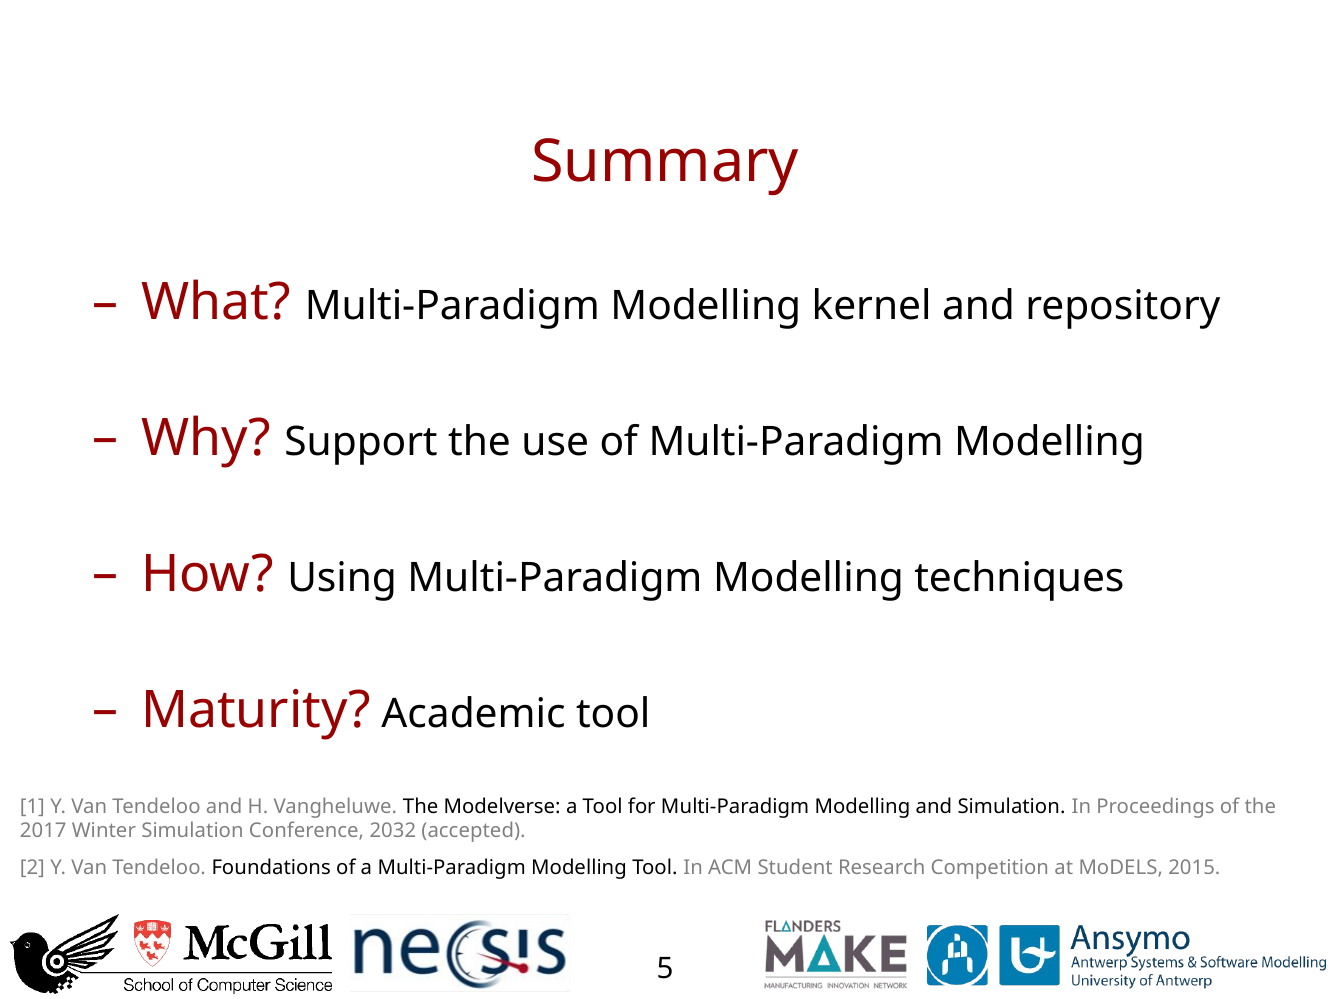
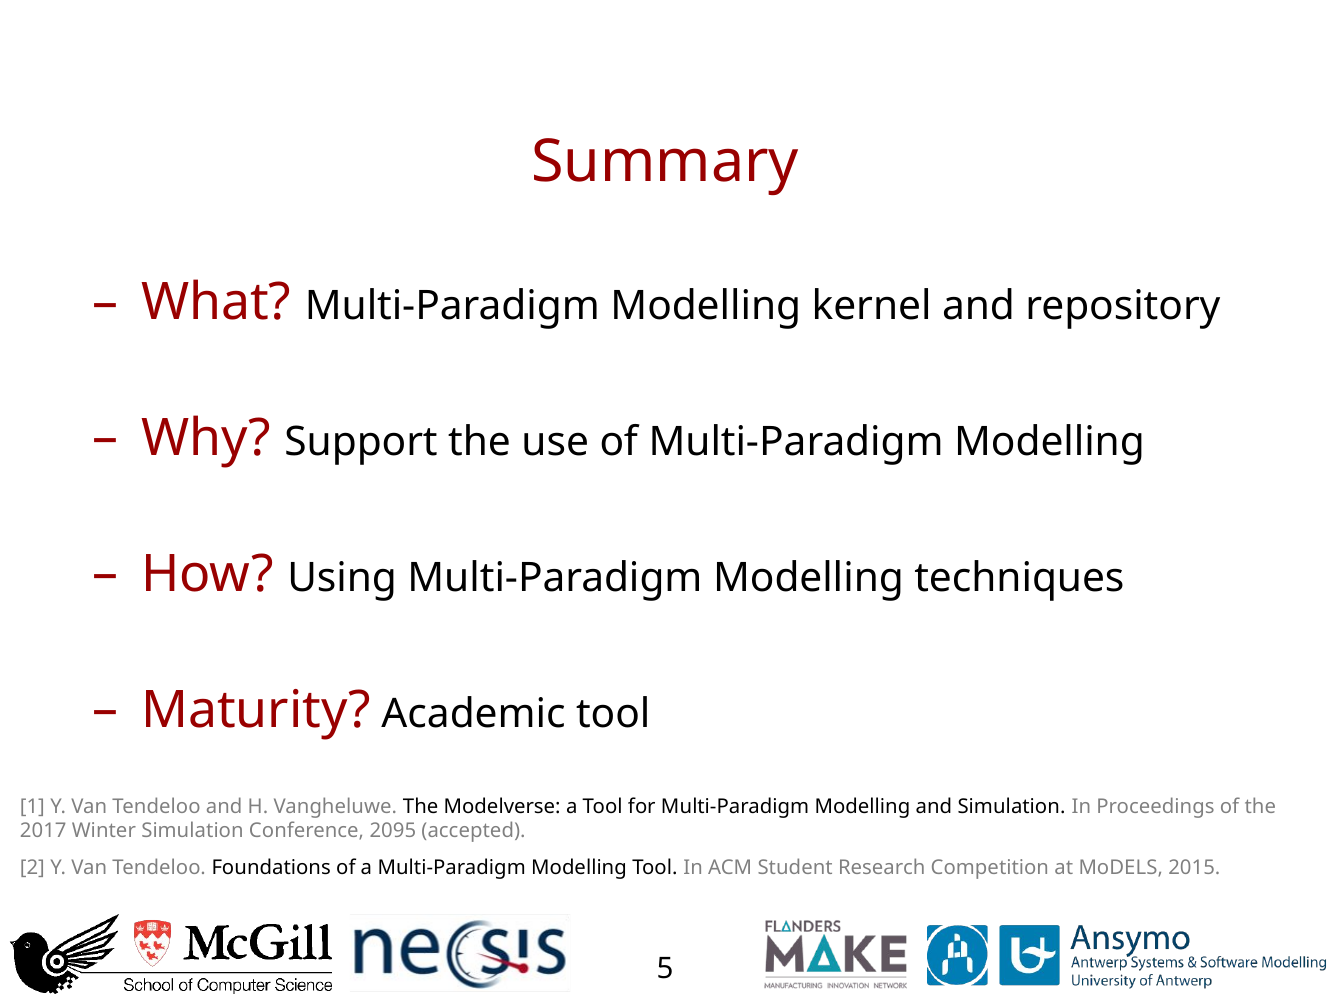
2032: 2032 -> 2095
